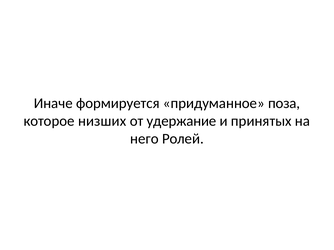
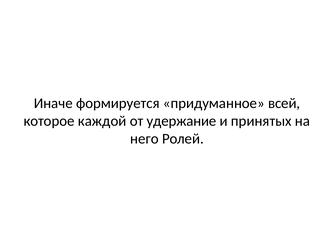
поза: поза -> всей
низших: низших -> каждой
